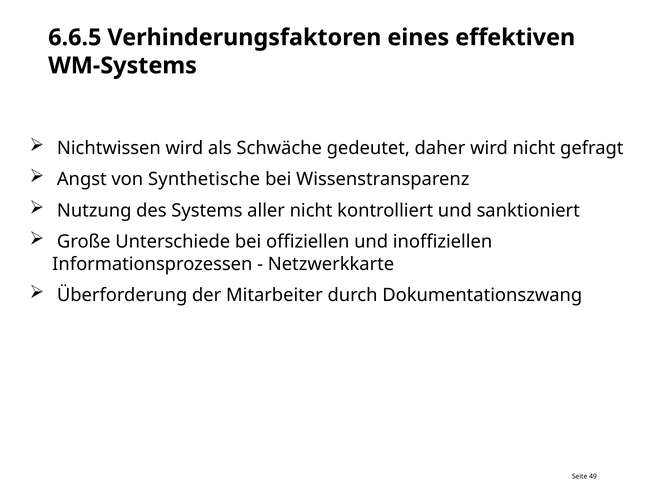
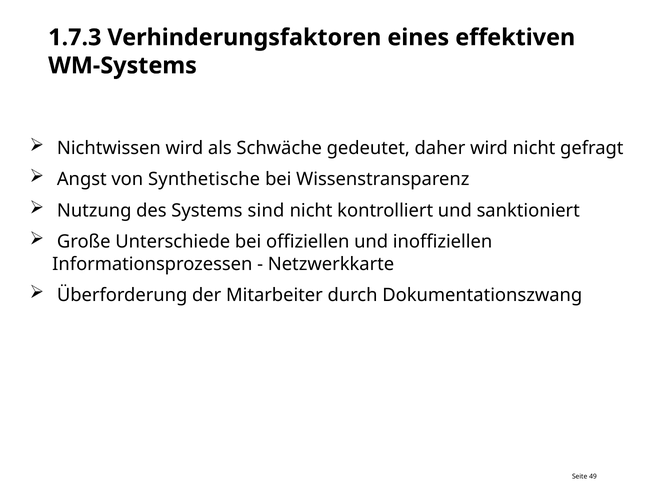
6.6.5: 6.6.5 -> 1.7.3
aller: aller -> sind
